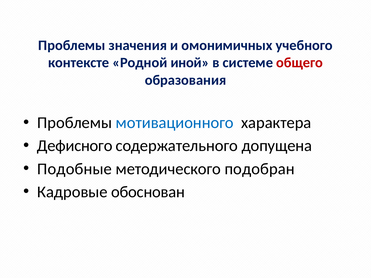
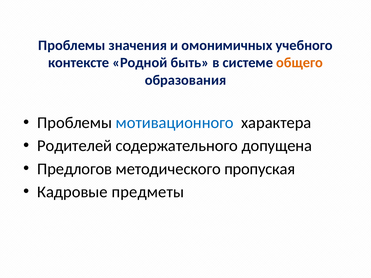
иной: иной -> быть
общего colour: red -> orange
Дефисного: Дефисного -> Родителей
Подобные: Подобные -> Предлогов
подобран: подобран -> пропуская
обоснован: обоснован -> предметы
